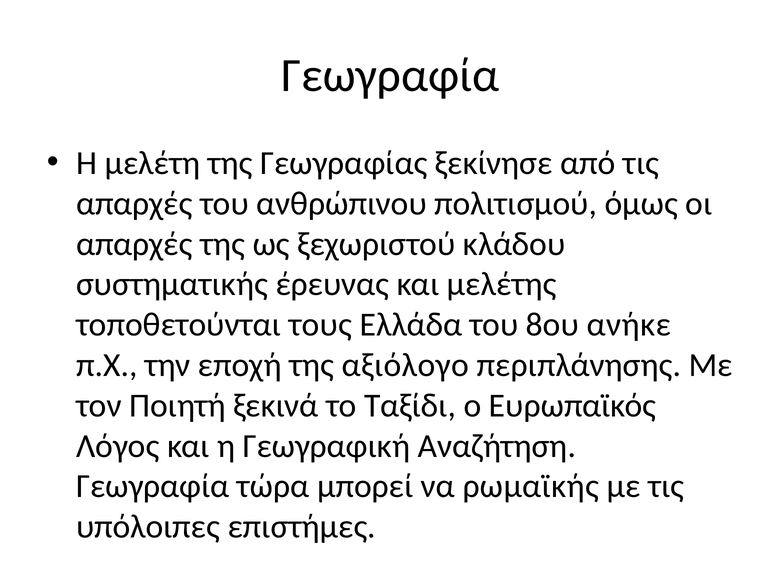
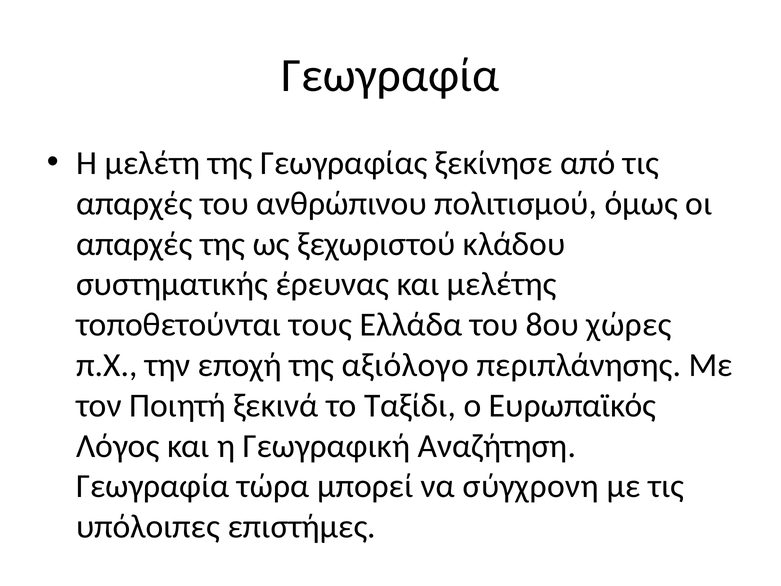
ανήκε: ανήκε -> χώρες
ρωμαϊκής: ρωμαϊκής -> σύγχρονη
